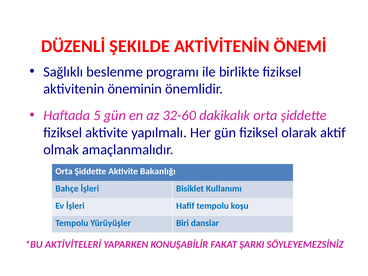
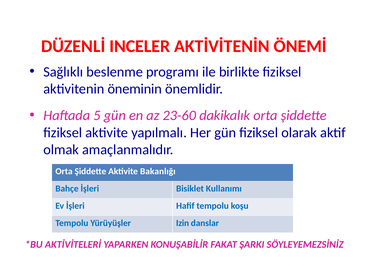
ŞEKILDE: ŞEKILDE -> INCELER
32-60: 32-60 -> 23-60
Biri: Biri -> Izin
